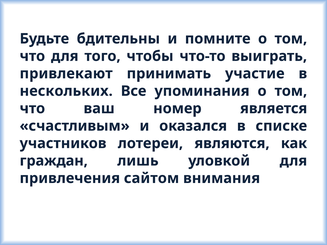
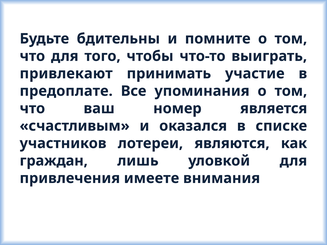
нескольких: нескольких -> предоплате
сайтом: сайтом -> имеете
